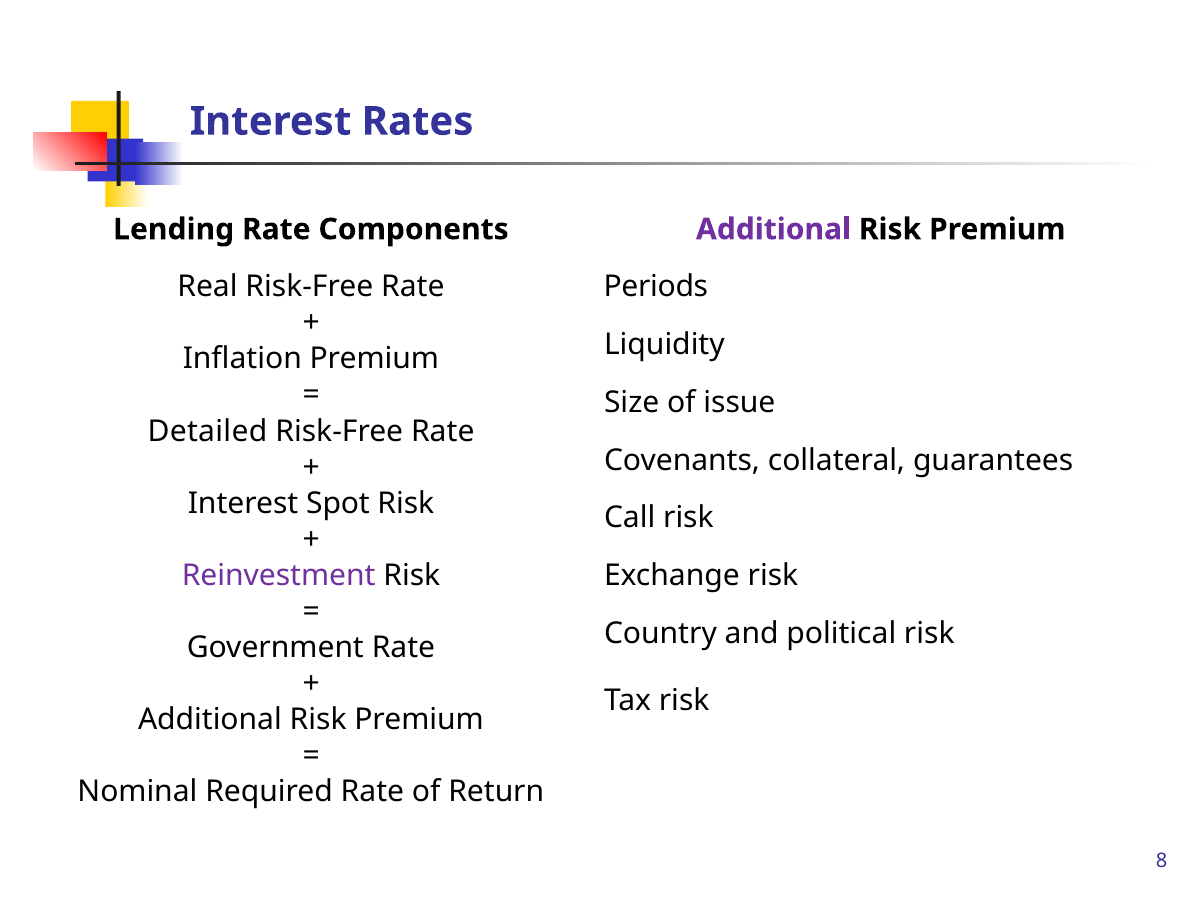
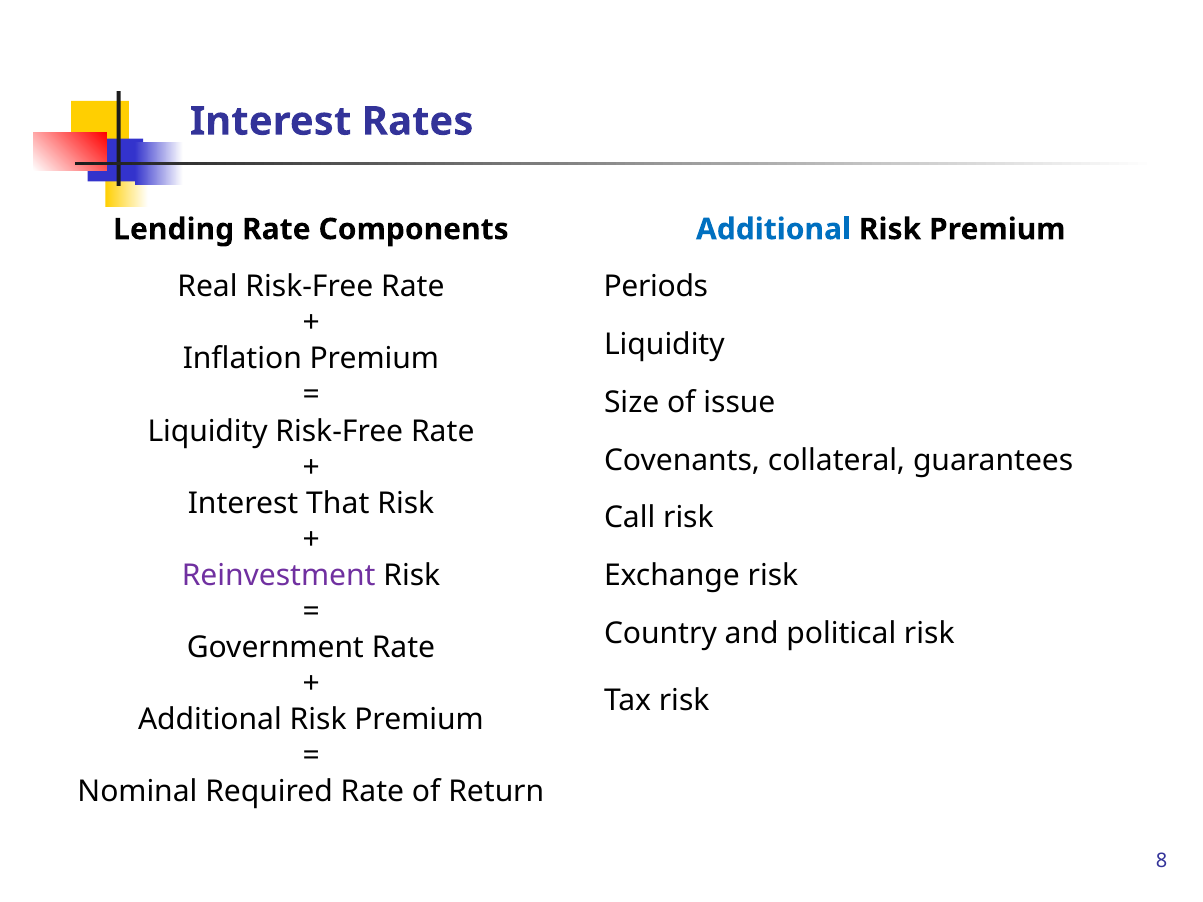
Additional at (773, 229) colour: purple -> blue
Detailed at (207, 431): Detailed -> Liquidity
Spot: Spot -> That
